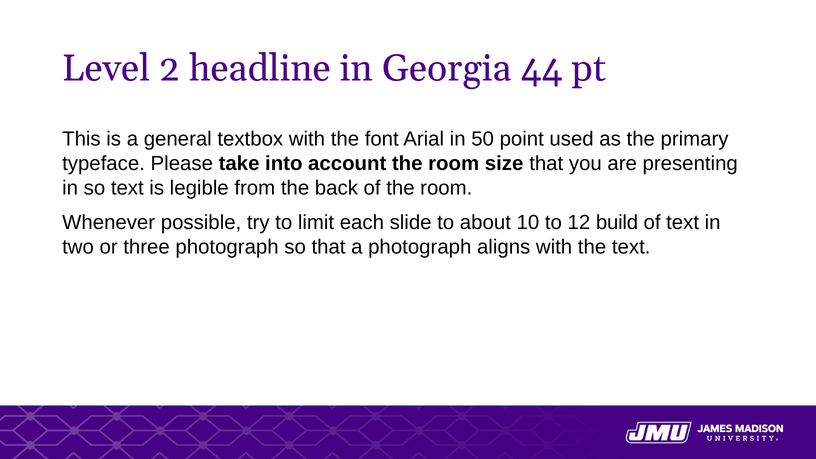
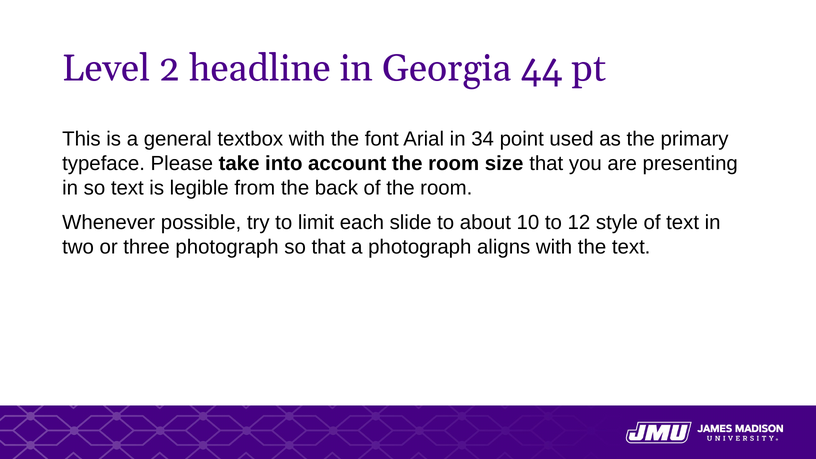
50: 50 -> 34
build: build -> style
